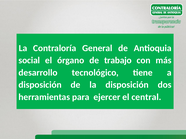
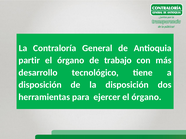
social: social -> partir
ejercer el central: central -> órgano
